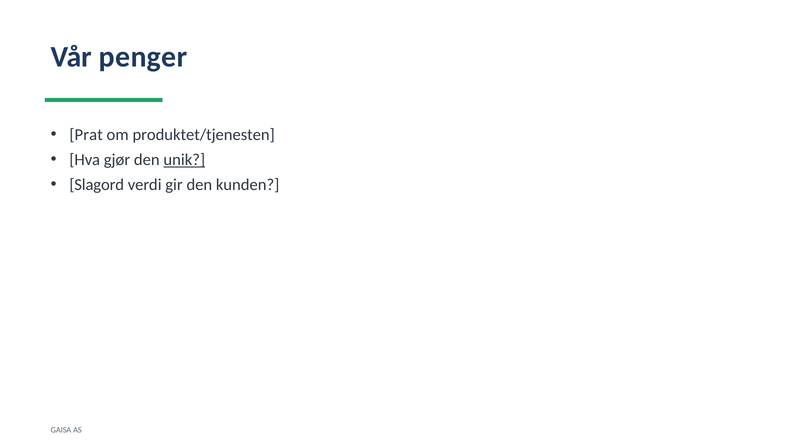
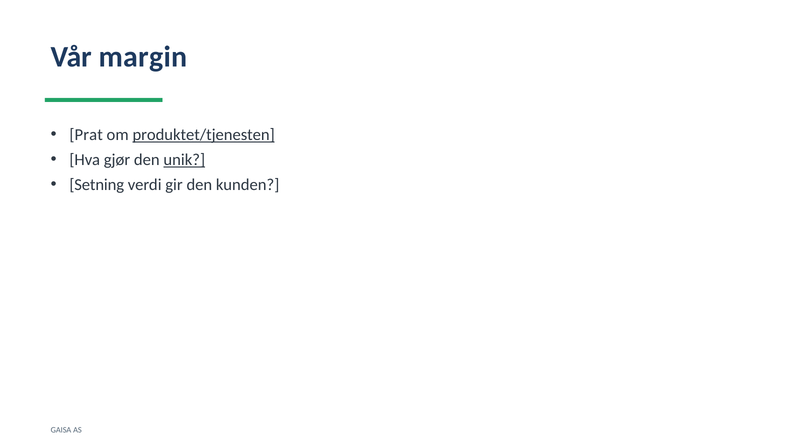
penger: penger -> margin
produktet/tjenesten underline: none -> present
Slagord: Slagord -> Setning
